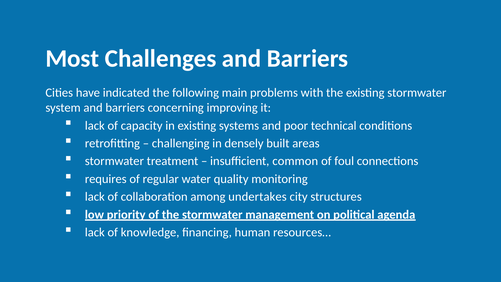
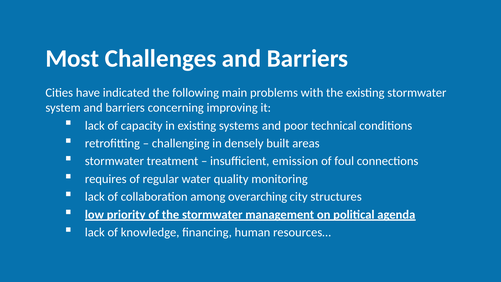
common: common -> emission
undertakes: undertakes -> overarching
